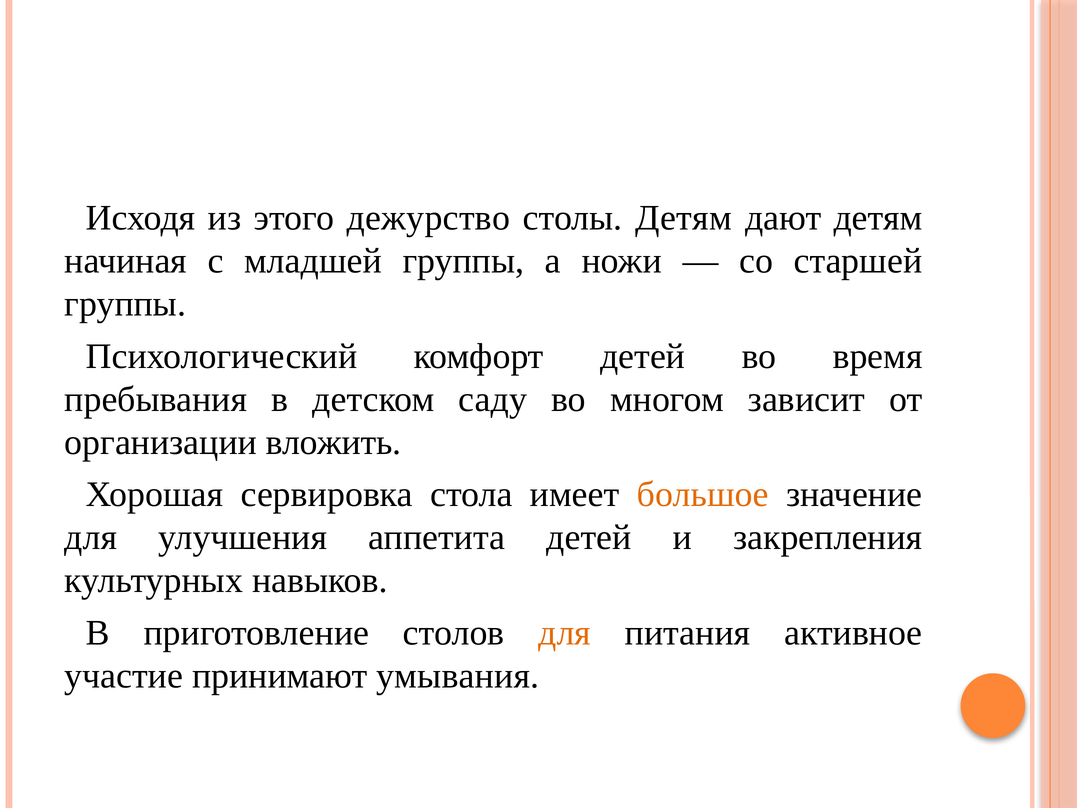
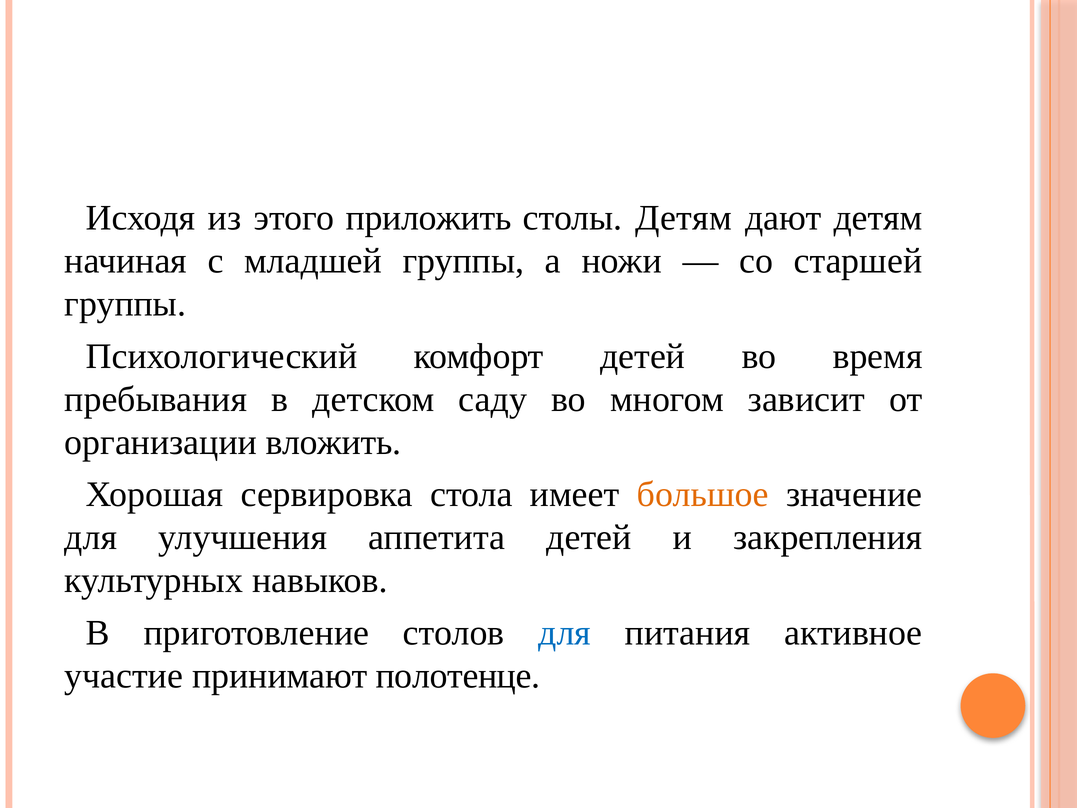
дежурство: дежурство -> приложить
для at (565, 633) colour: orange -> blue
умывания: умывания -> полотенце
